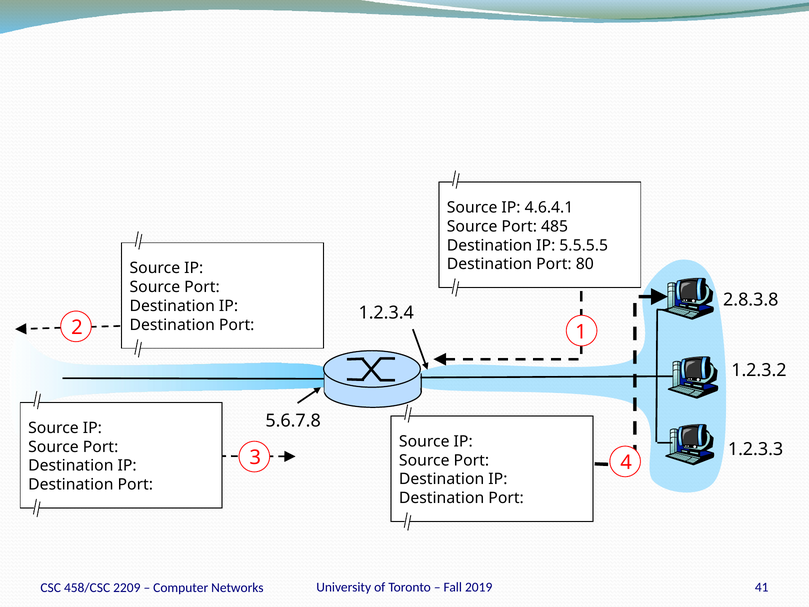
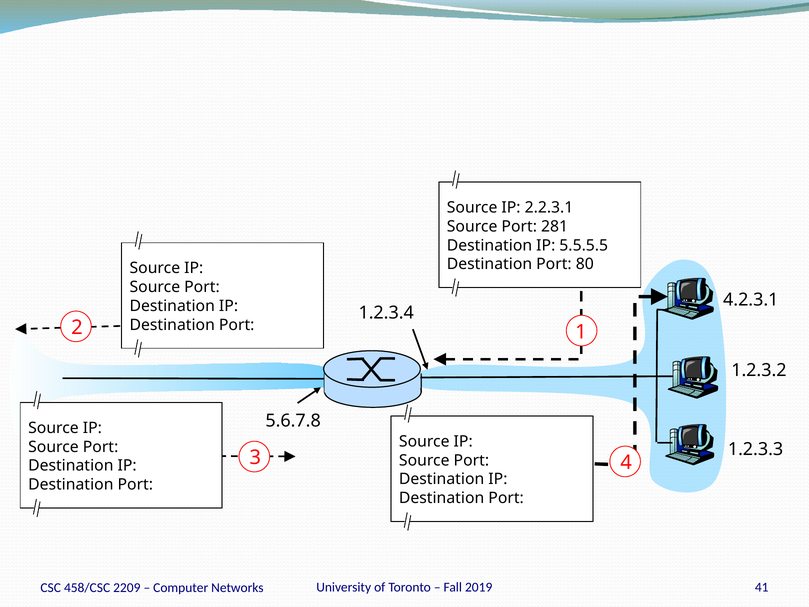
4.6.4.1: 4.6.4.1 -> 2.2.3.1
485: 485 -> 281
2.8.3.8: 2.8.3.8 -> 4.2.3.1
